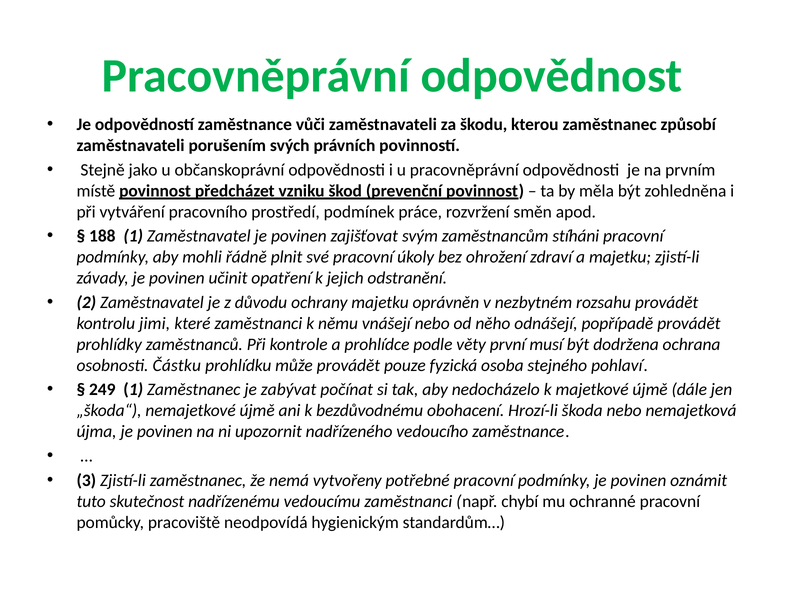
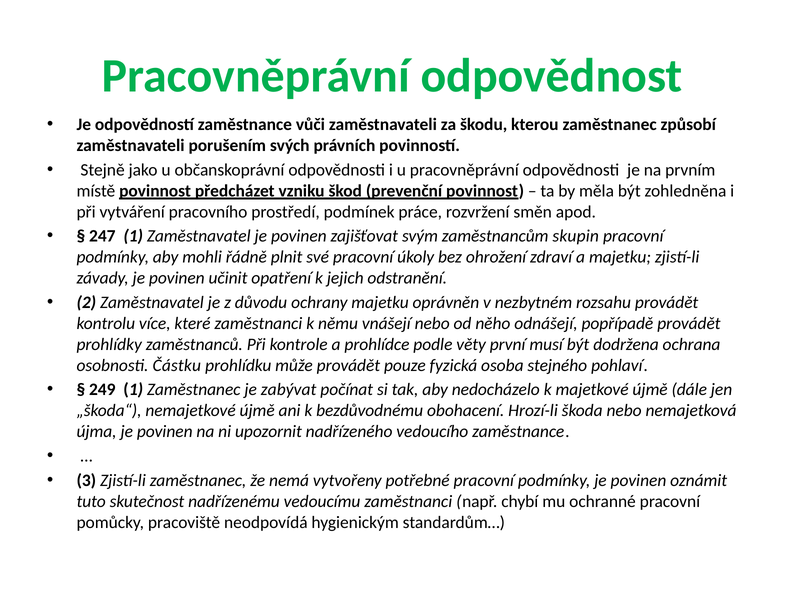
188: 188 -> 247
stíháni: stíháni -> skupin
jimi: jimi -> více
